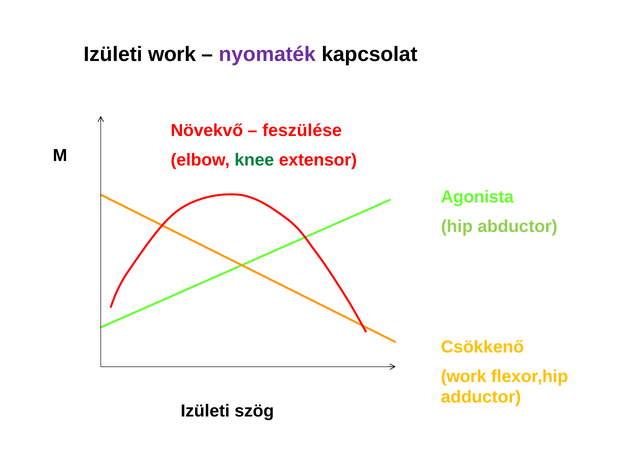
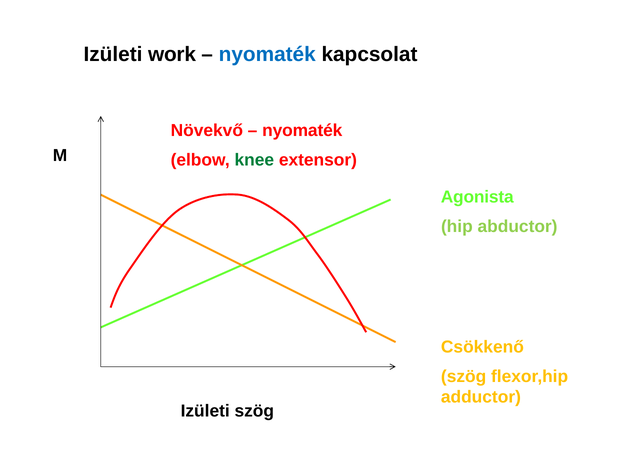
nyomaték at (267, 54) colour: purple -> blue
feszülése at (302, 131): feszülése -> nyomaték
work at (464, 376): work -> szög
